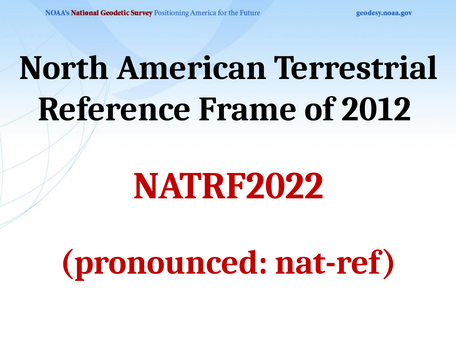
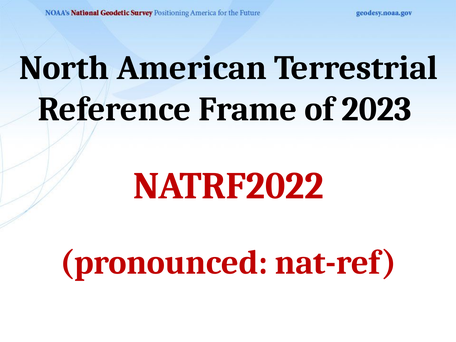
2012: 2012 -> 2023
